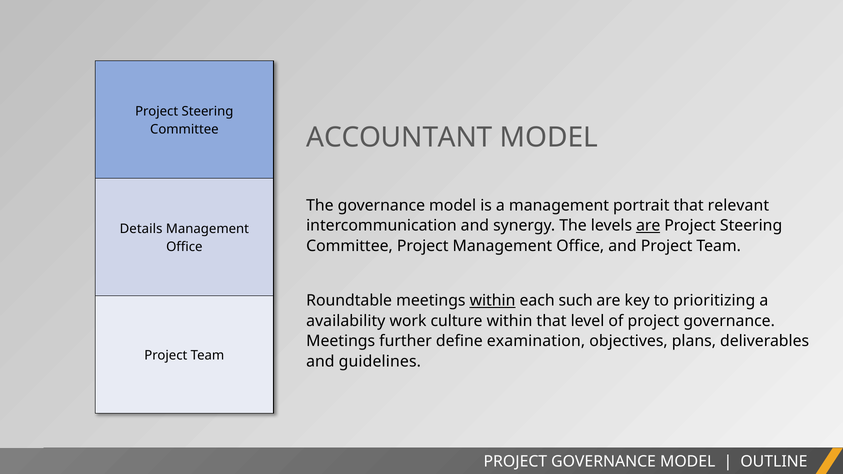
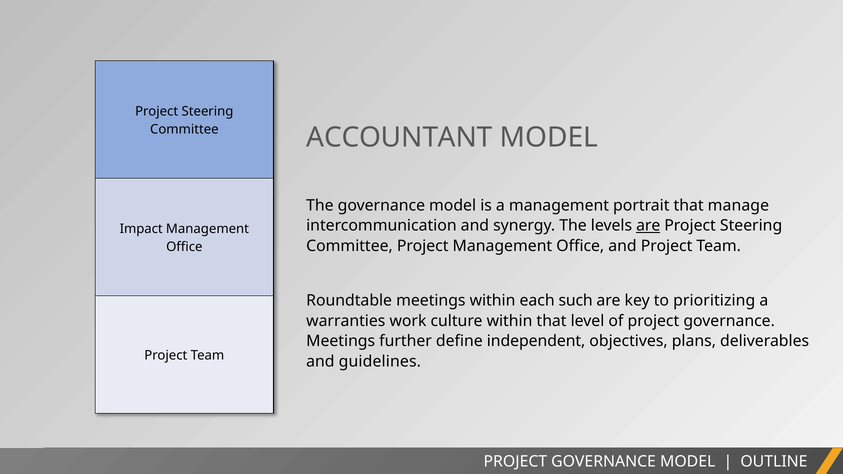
relevant: relevant -> manage
Details: Details -> Impact
within at (493, 301) underline: present -> none
availability: availability -> warranties
examination: examination -> independent
